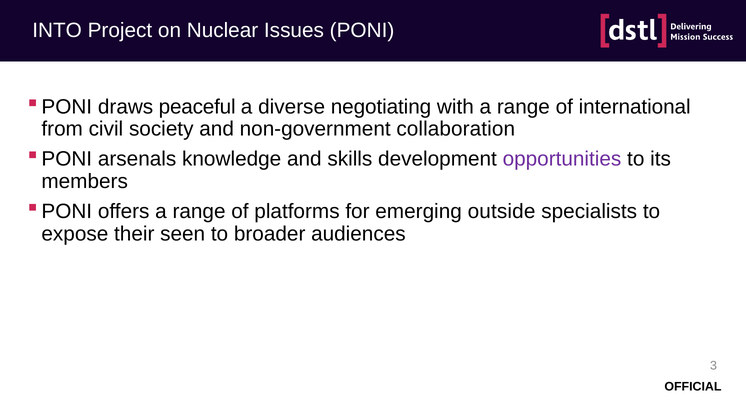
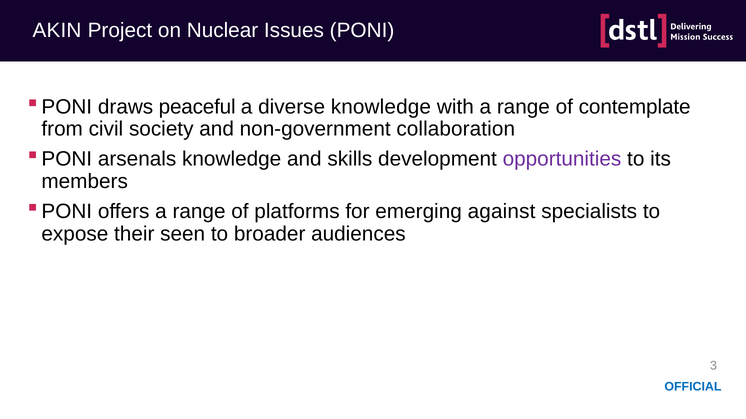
INTO: INTO -> AKIN
diverse negotiating: negotiating -> knowledge
international: international -> contemplate
outside: outside -> against
OFFICIAL colour: black -> blue
